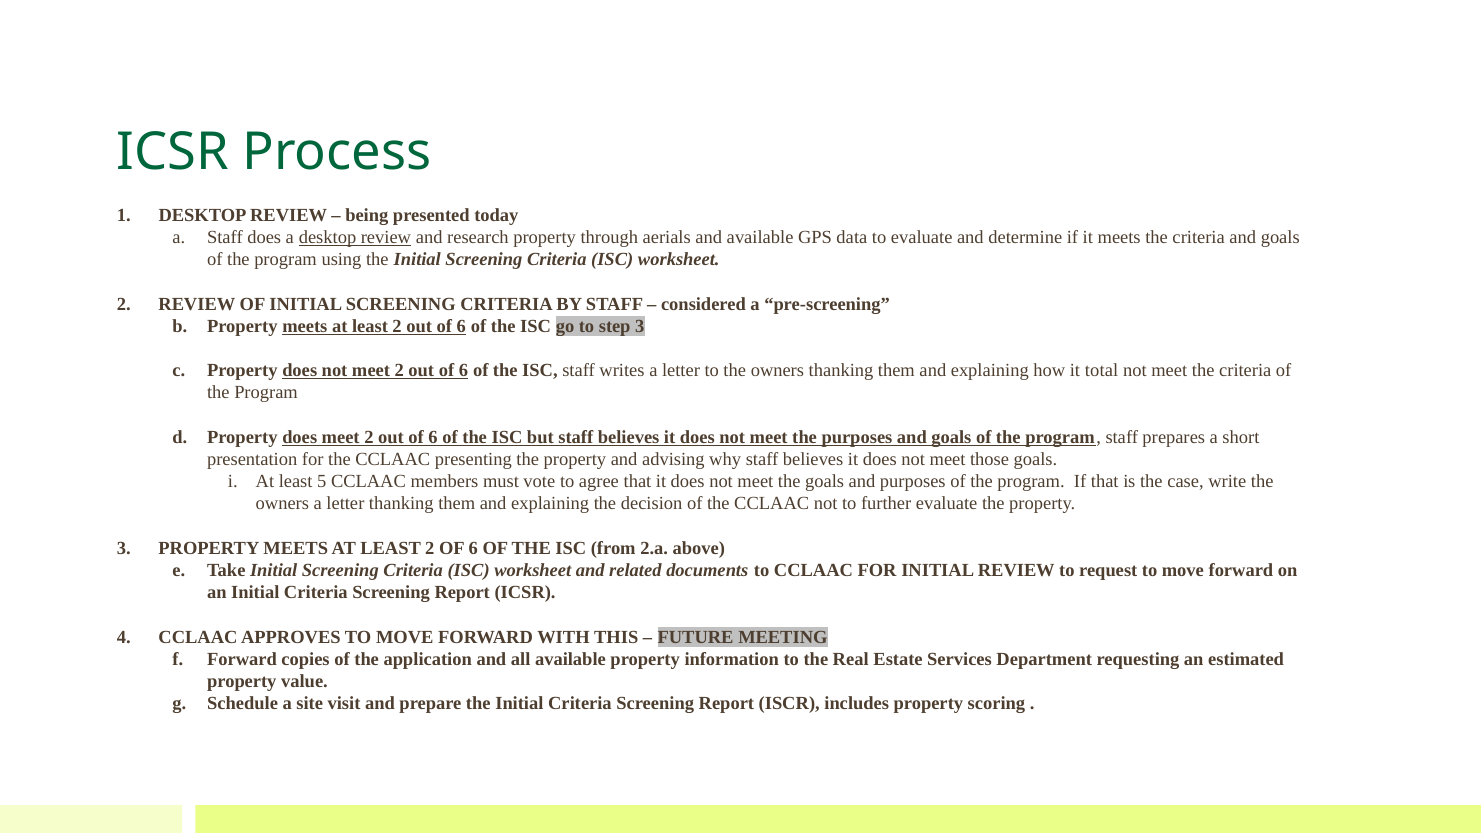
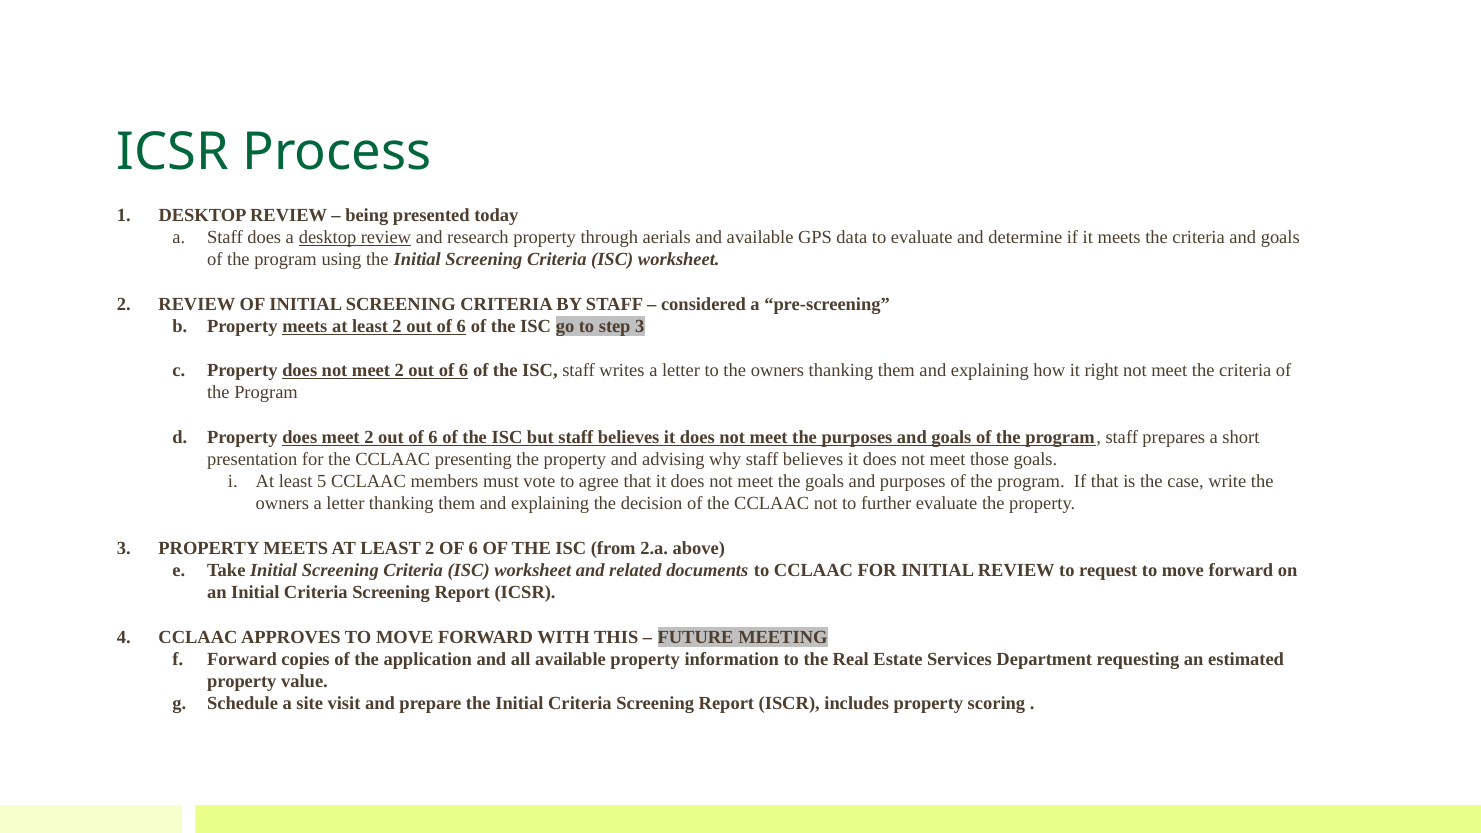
total: total -> right
